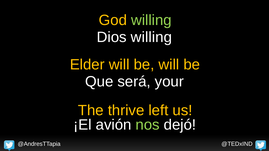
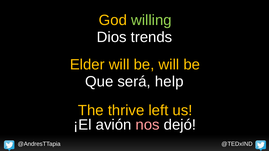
Dios willing: willing -> trends
your: your -> help
nos colour: light green -> pink
